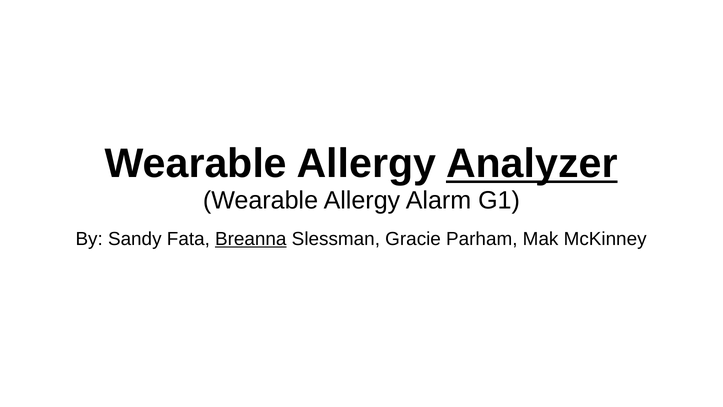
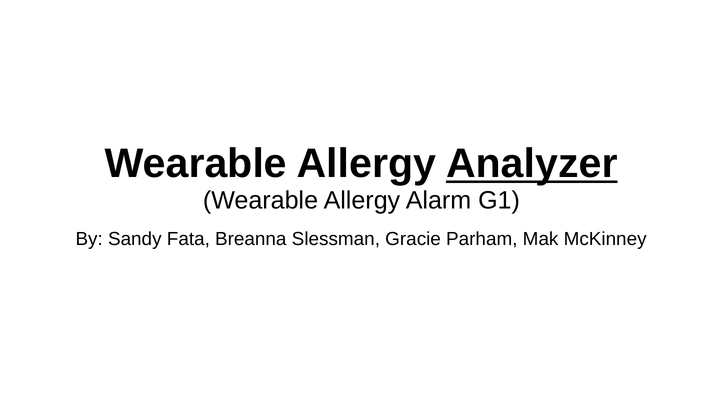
Breanna underline: present -> none
